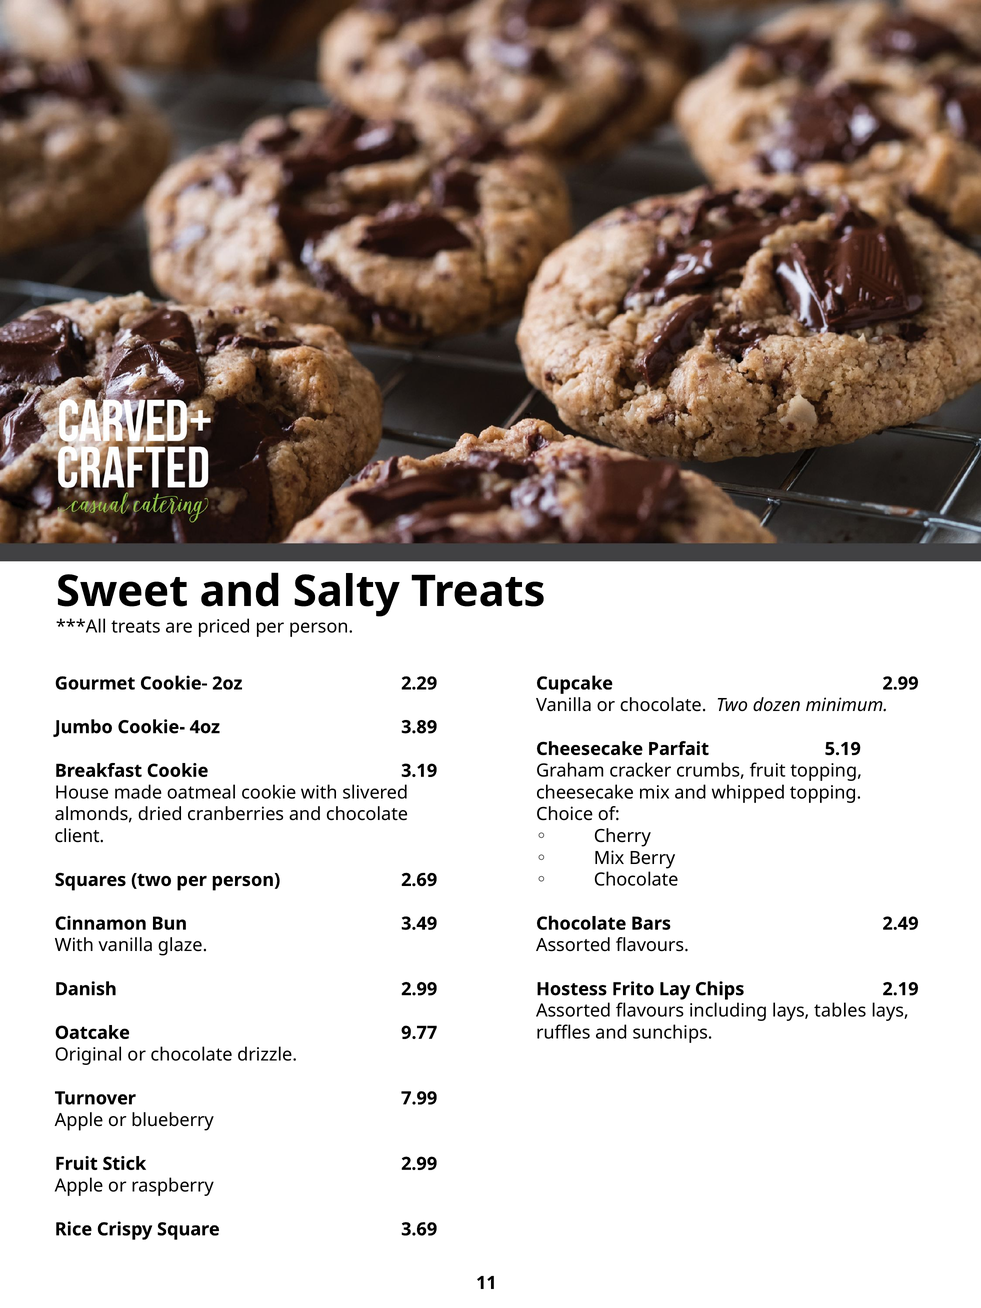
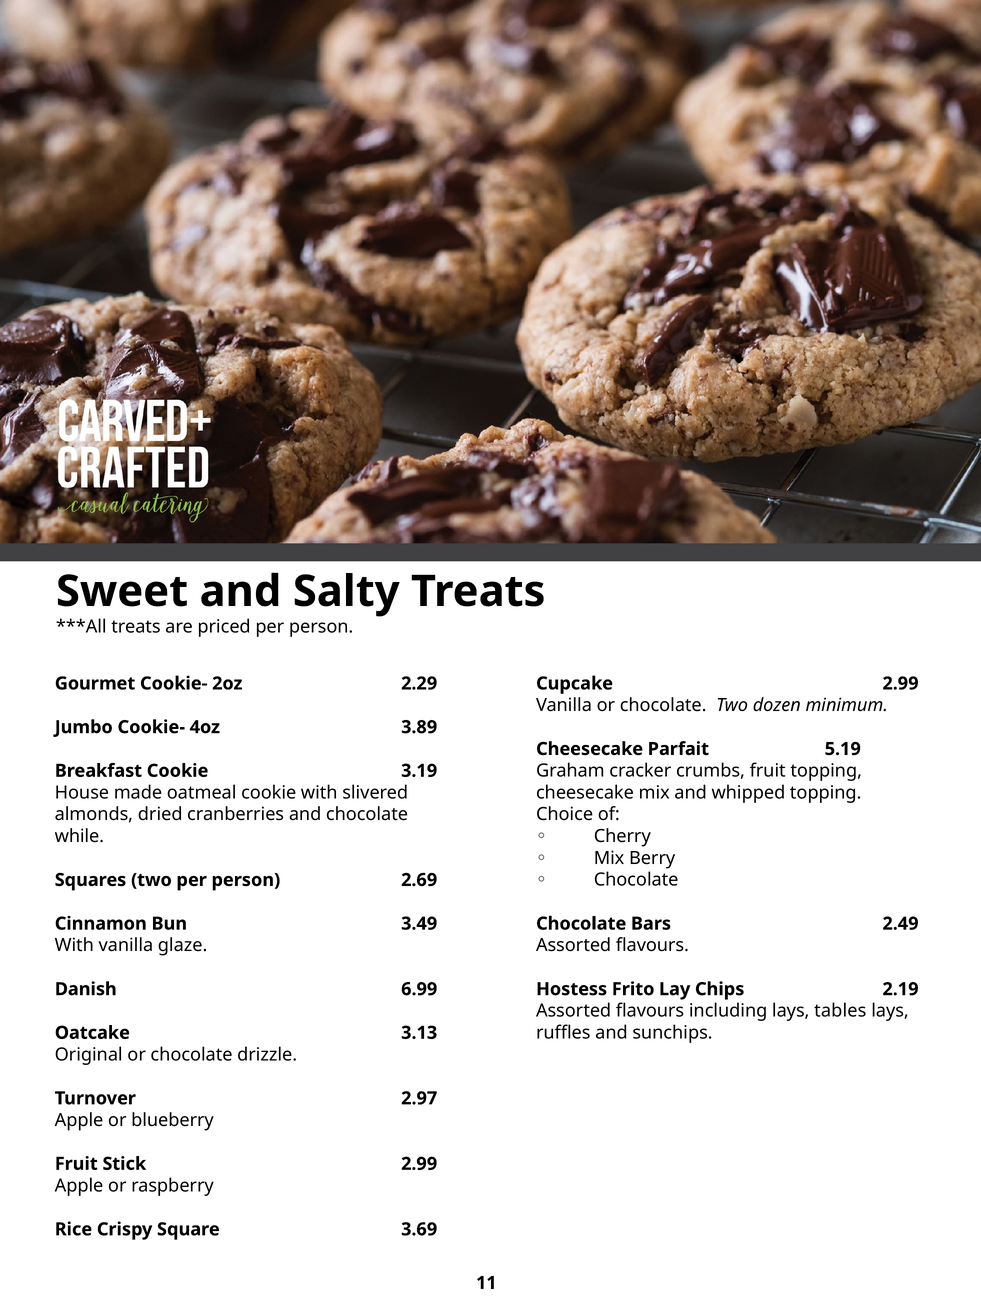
client: client -> while
Danish 2.99: 2.99 -> 6.99
9.77: 9.77 -> 3.13
7.99: 7.99 -> 2.97
